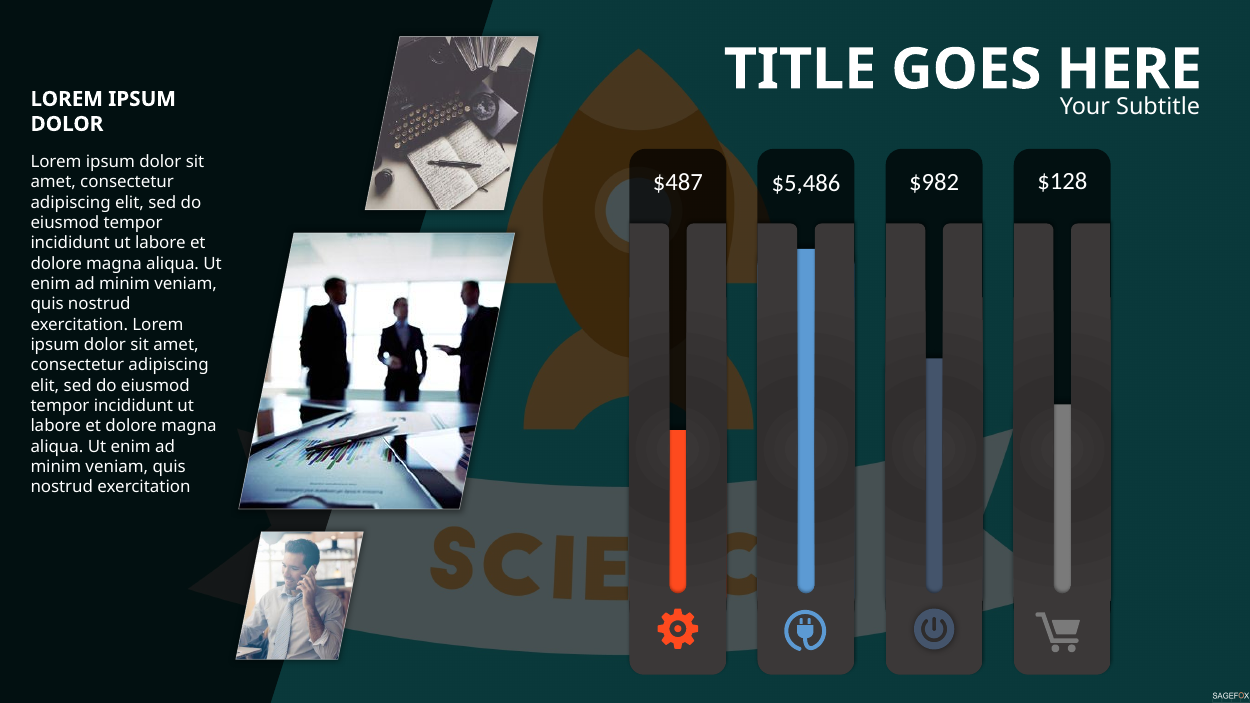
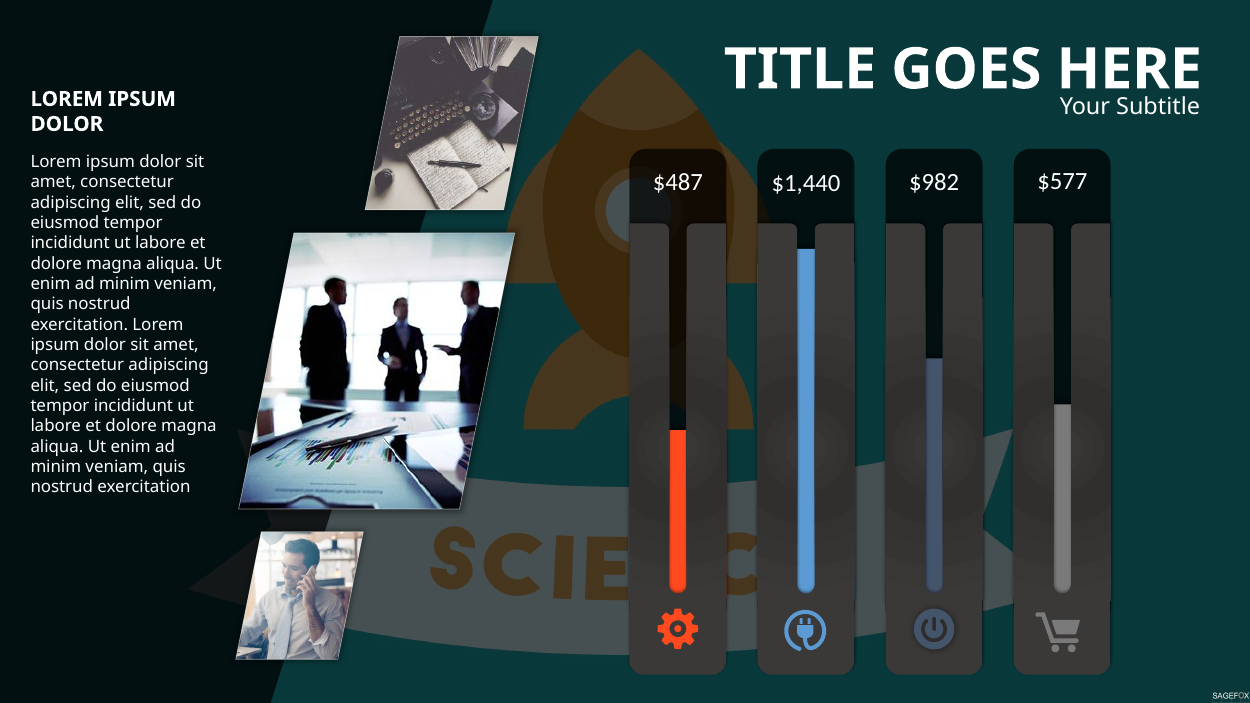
$5,486: $5,486 -> $1,440
$128: $128 -> $577
